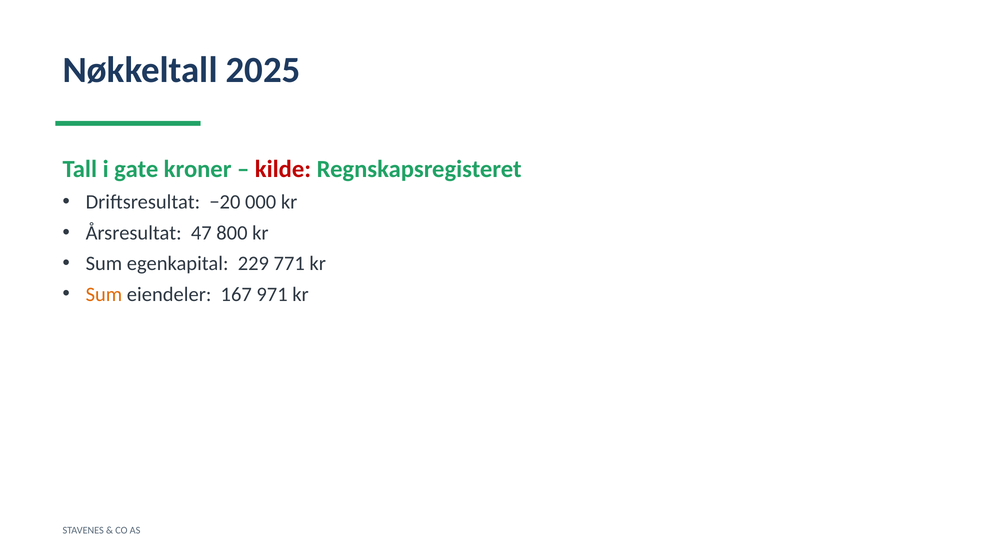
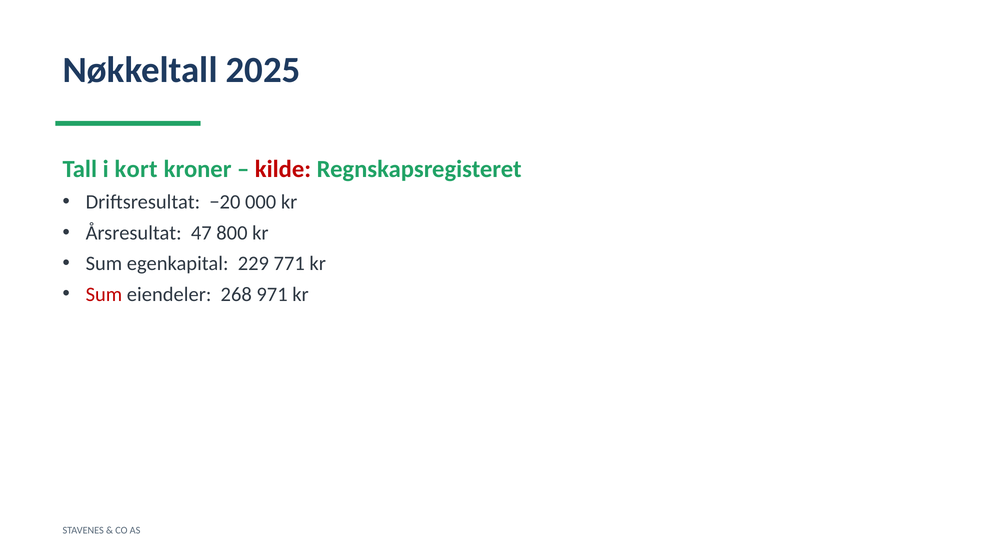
gate: gate -> kort
Sum at (104, 295) colour: orange -> red
167: 167 -> 268
